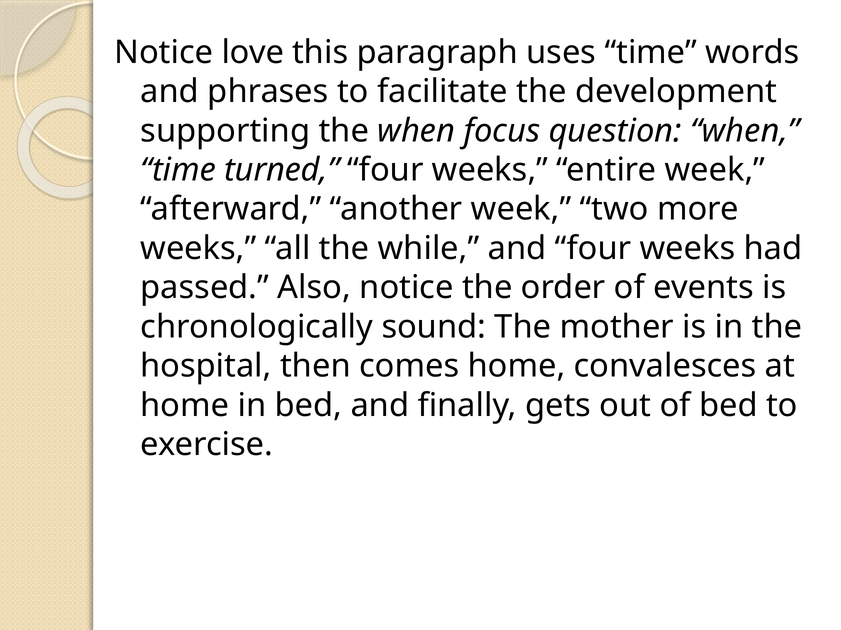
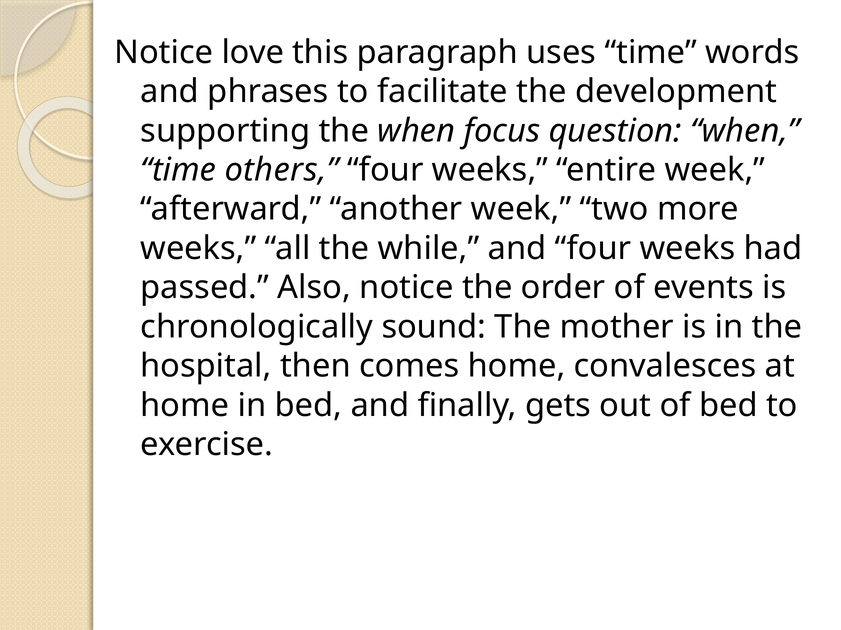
turned: turned -> others
